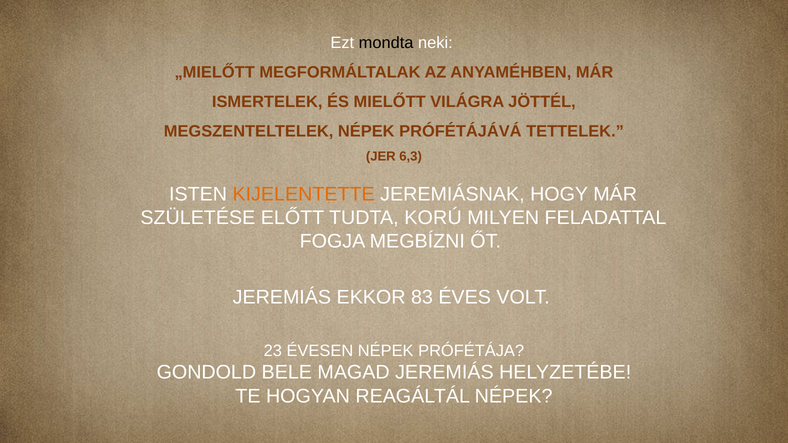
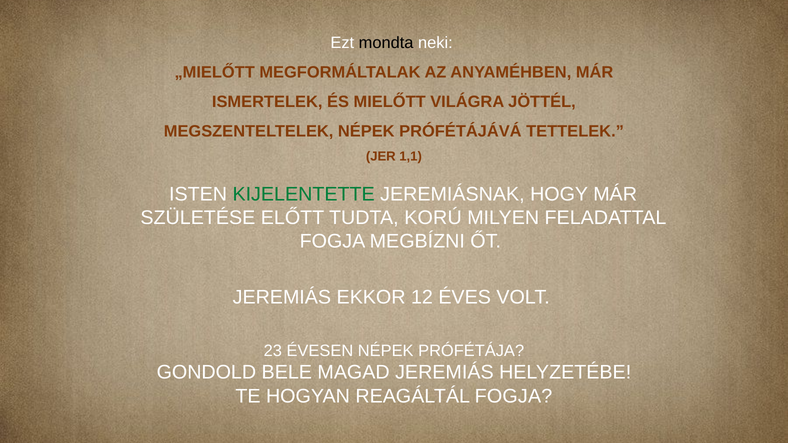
6,3: 6,3 -> 1,1
KIJELENTETTE colour: orange -> green
83: 83 -> 12
REAGÁLTÁL NÉPEK: NÉPEK -> FOGJA
